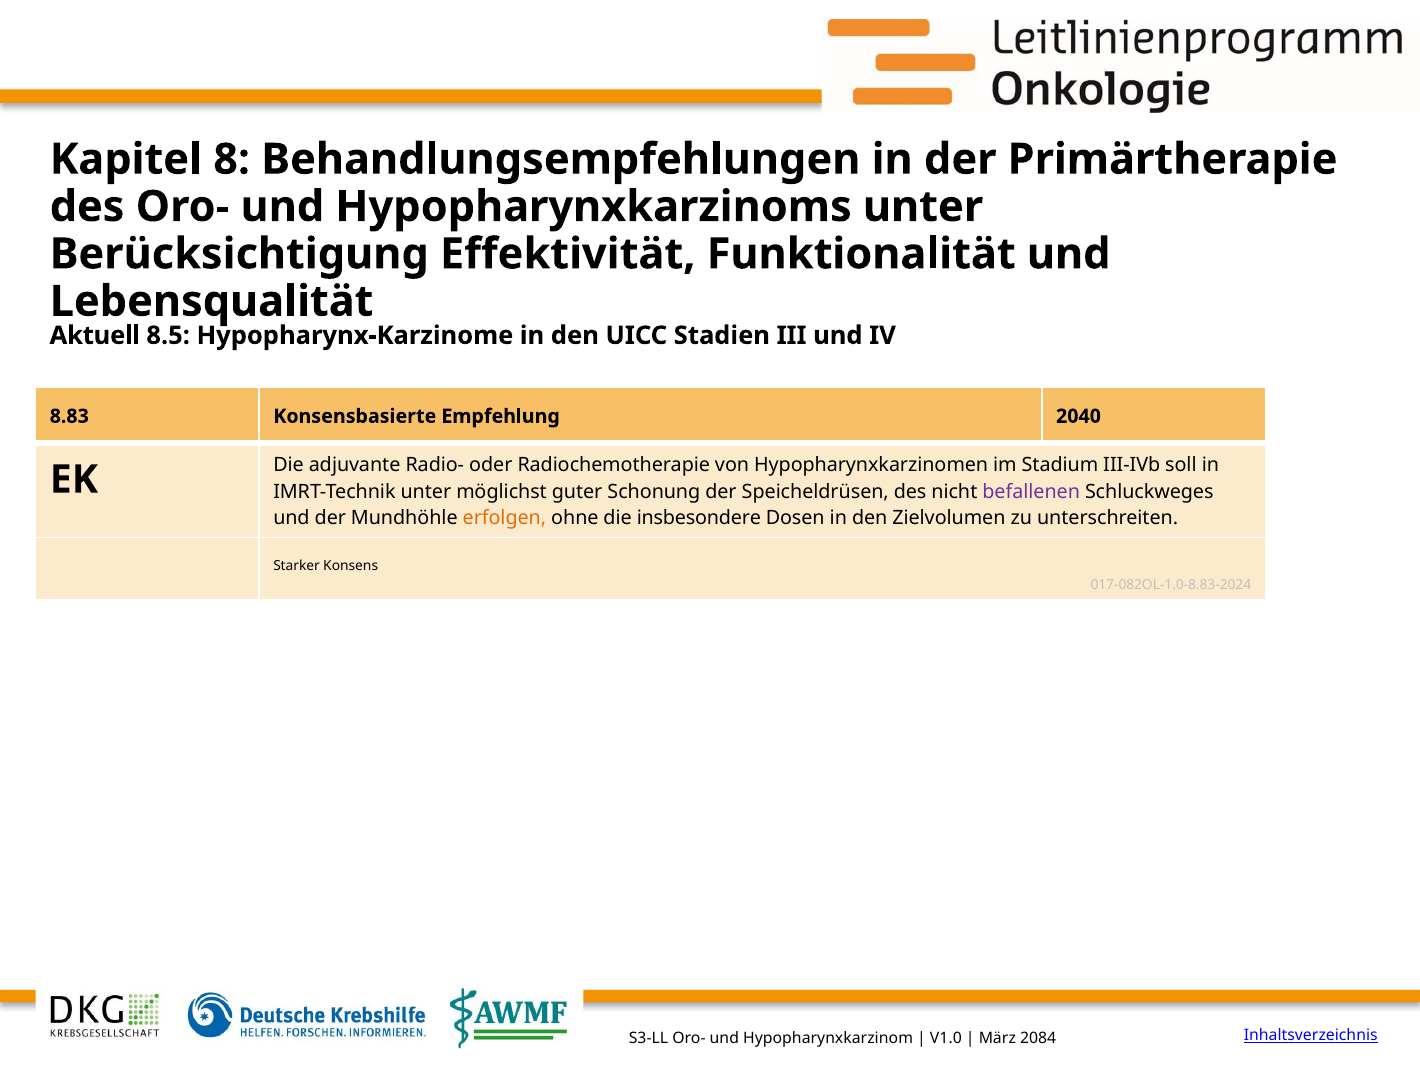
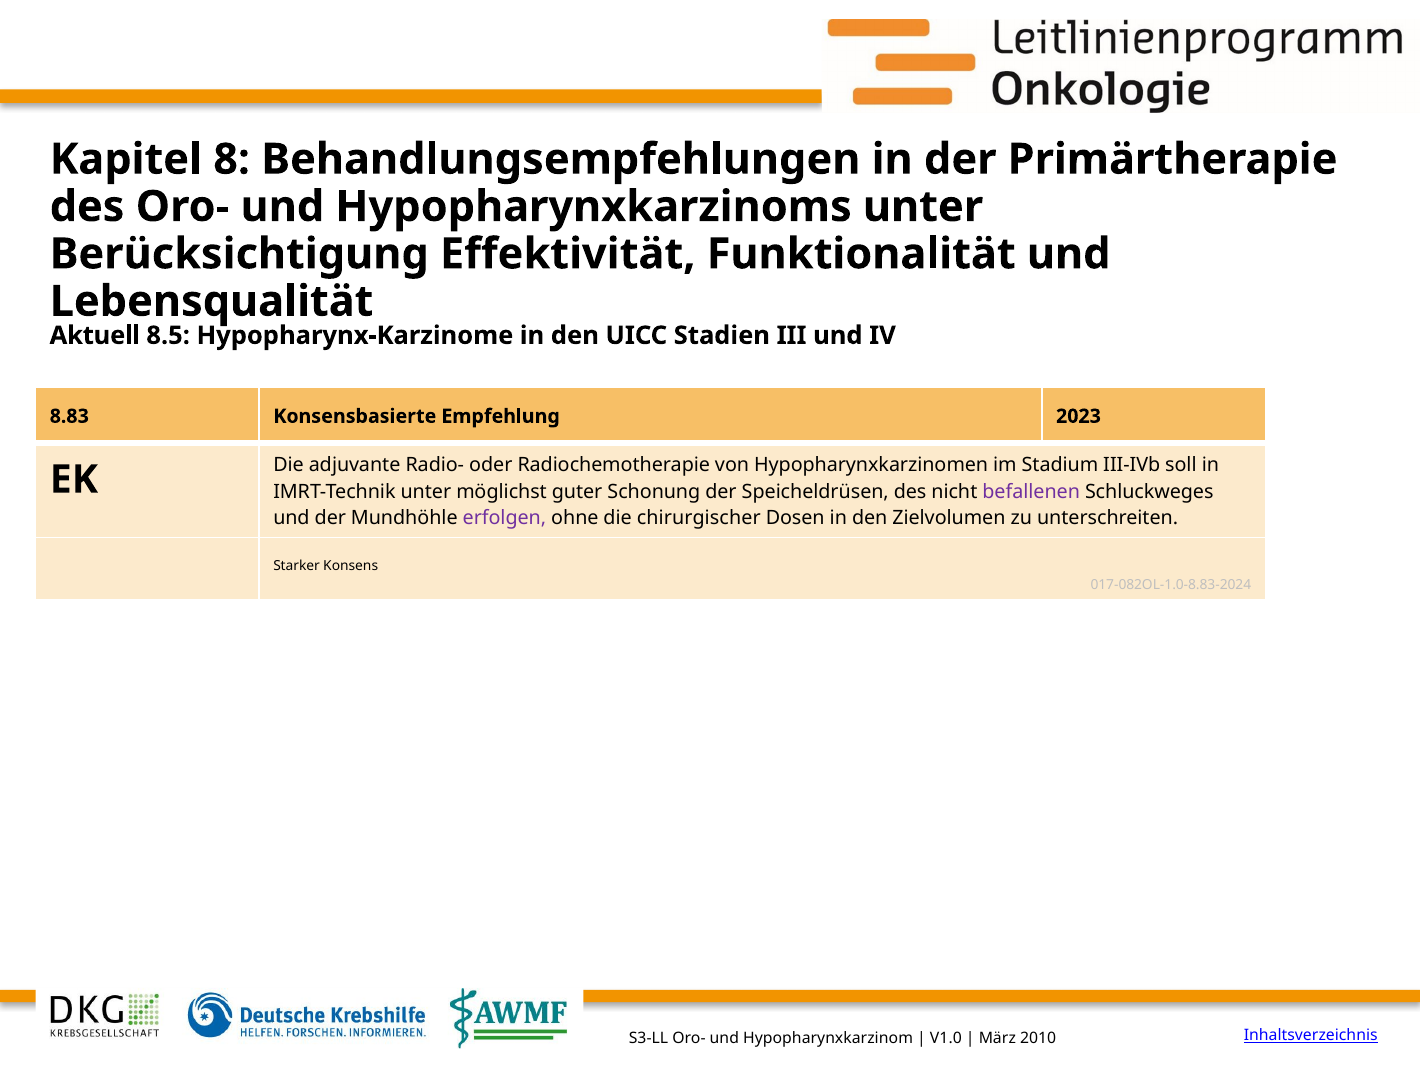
2040: 2040 -> 2023
erfolgen colour: orange -> purple
insbesondere: insbesondere -> chirurgischer
2084: 2084 -> 2010
